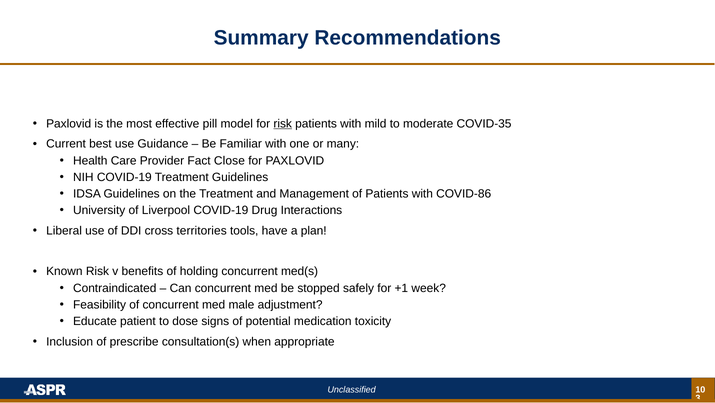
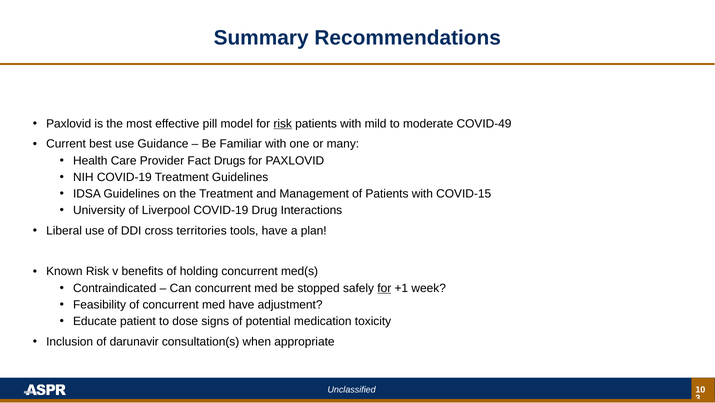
COVID-35: COVID-35 -> COVID-49
Close: Close -> Drugs
COVID-86: COVID-86 -> COVID-15
for at (384, 288) underline: none -> present
med male: male -> have
prescribe: prescribe -> darunavir
